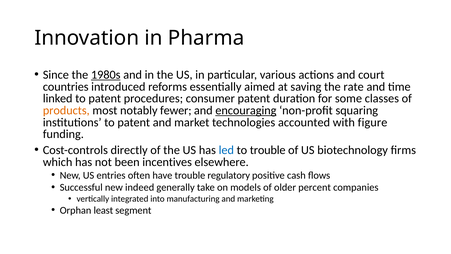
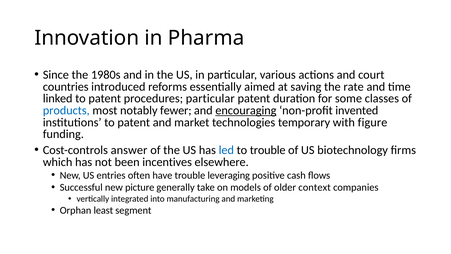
1980s underline: present -> none
procedures consumer: consumer -> particular
products colour: orange -> blue
squaring: squaring -> invented
accounted: accounted -> temporary
directly: directly -> answer
regulatory: regulatory -> leveraging
indeed: indeed -> picture
percent: percent -> context
